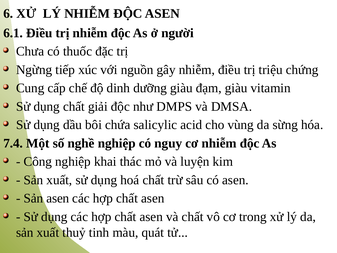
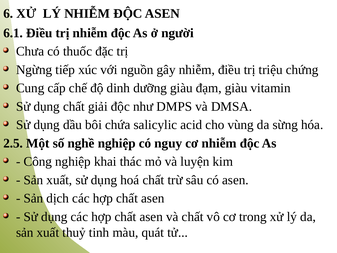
7.4: 7.4 -> 2.5
Sản asen: asen -> dịch
